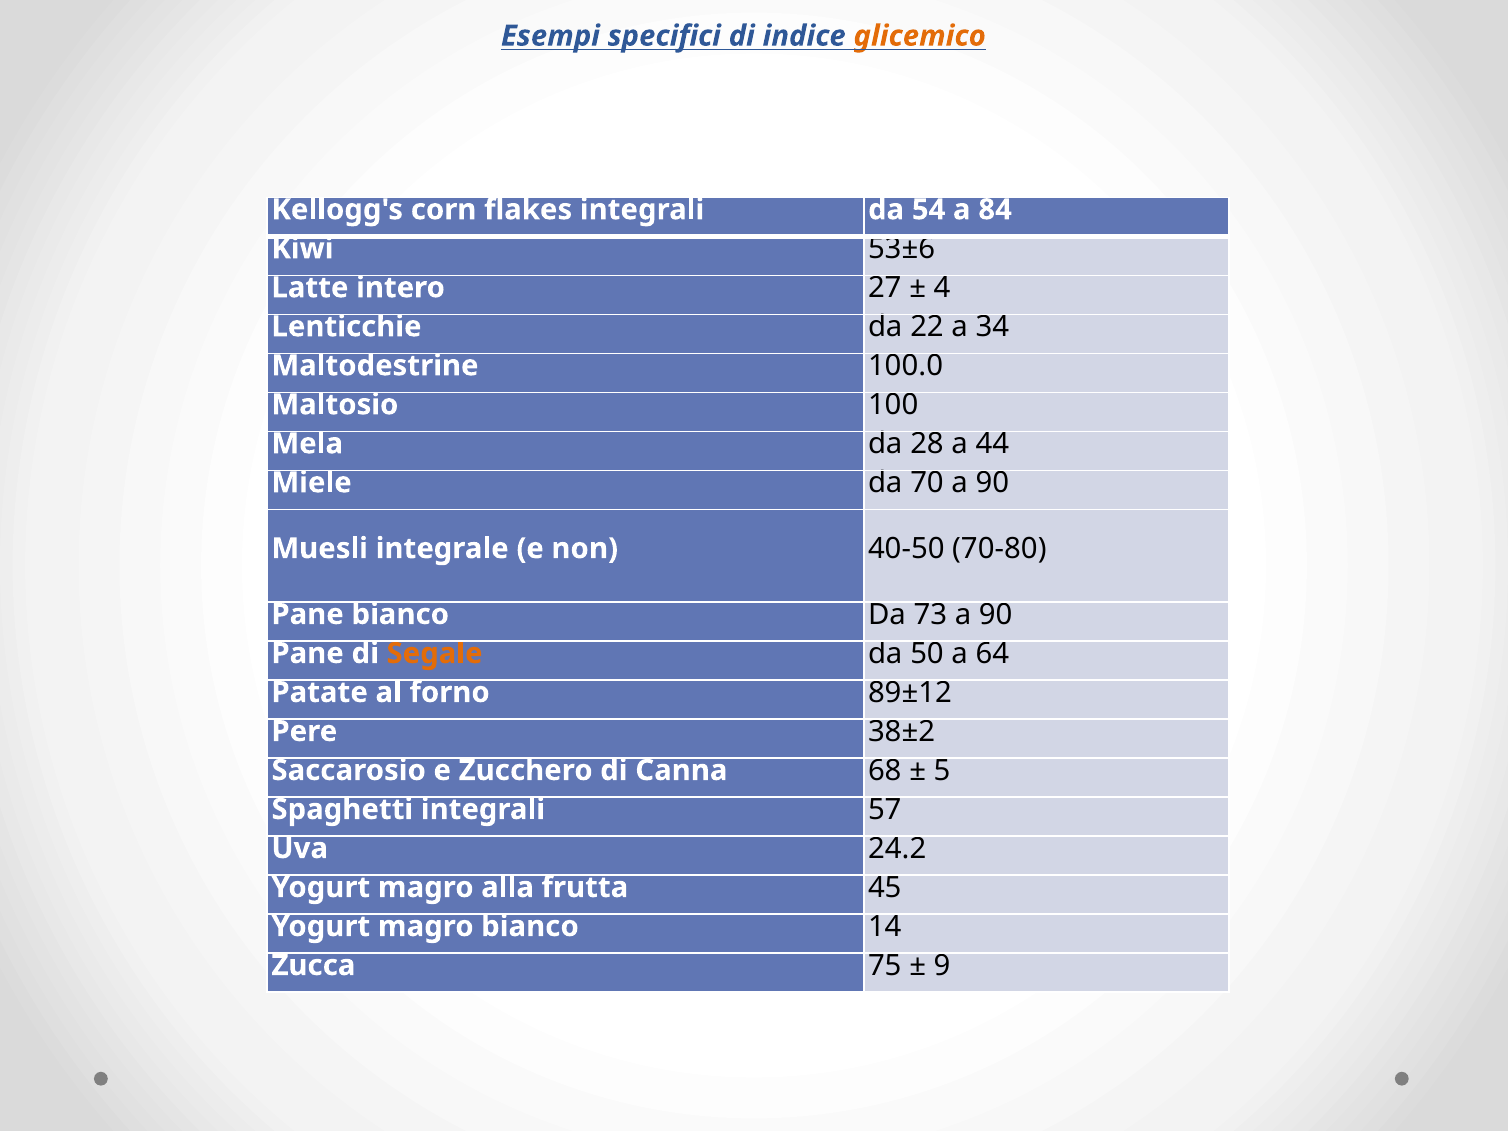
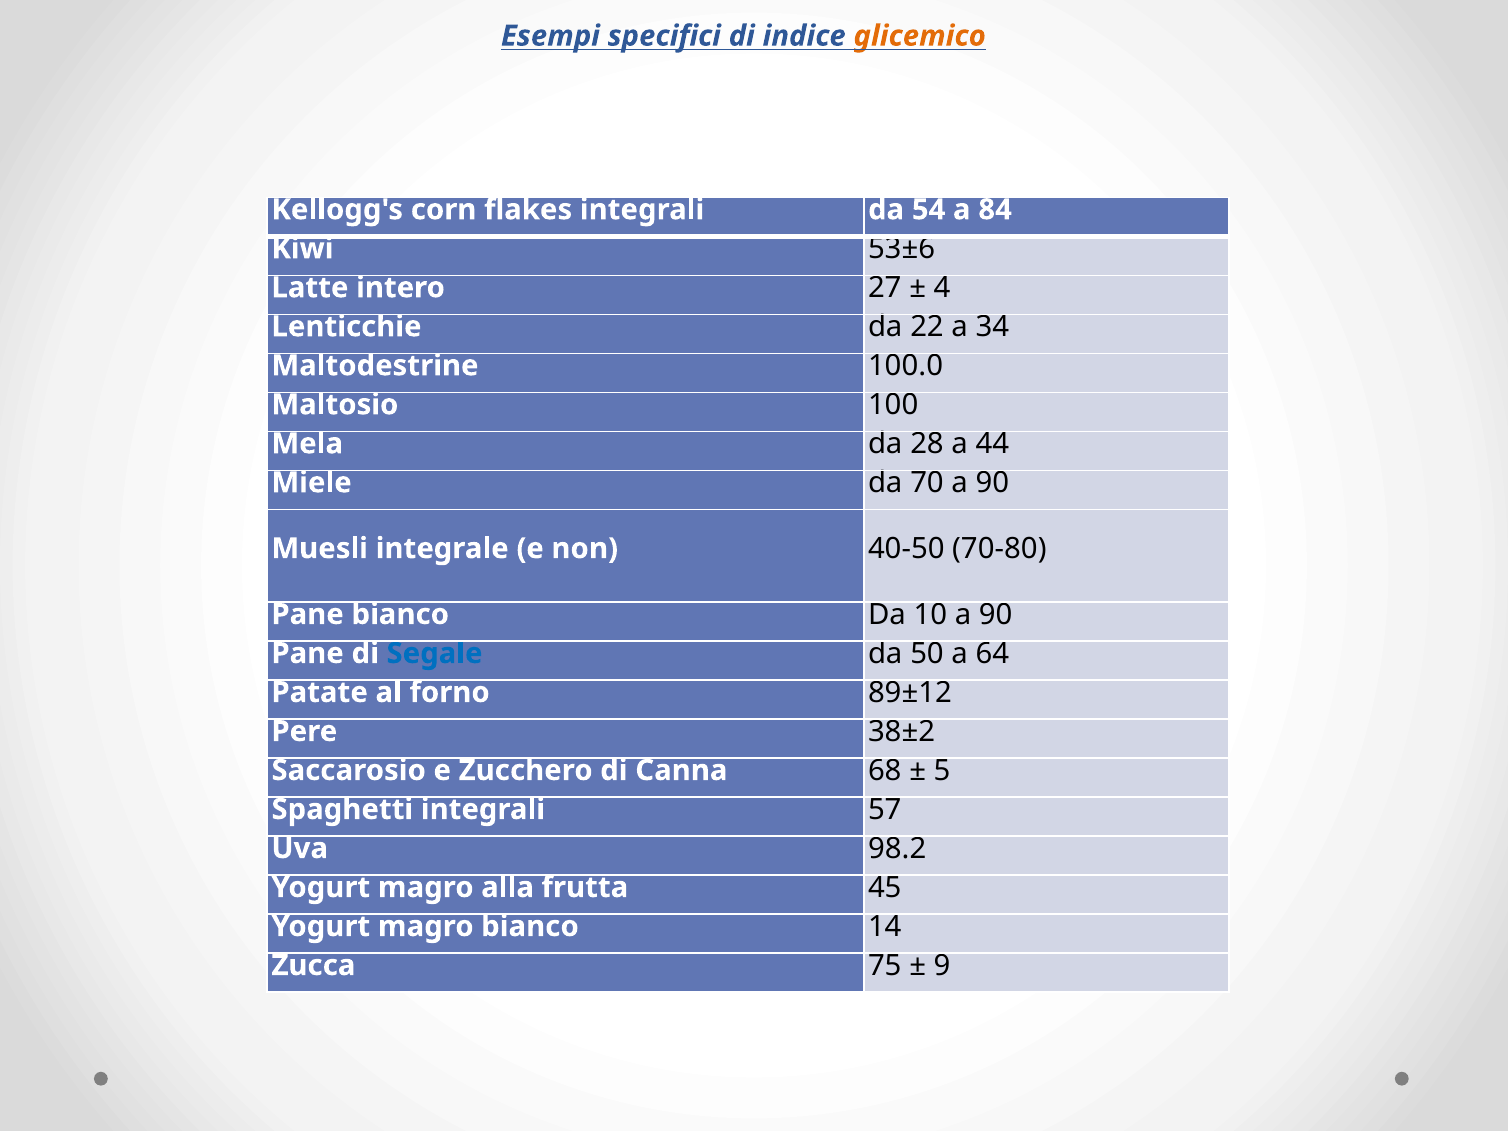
73: 73 -> 10
Segale colour: orange -> blue
24.2: 24.2 -> 98.2
